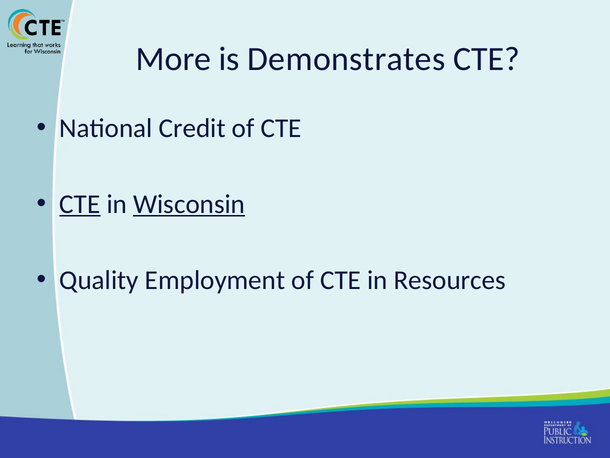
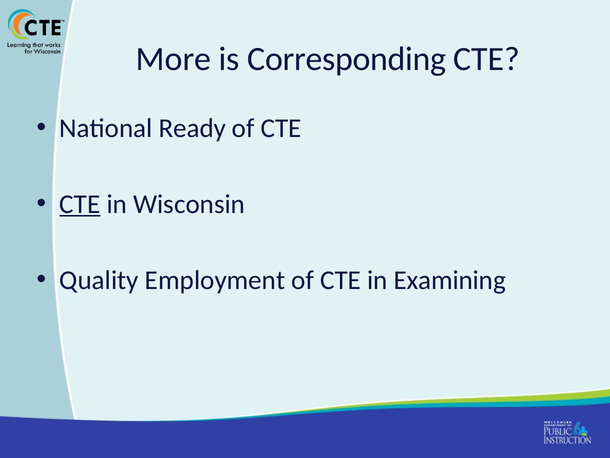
Demonstrates: Demonstrates -> Corresponding
Credit: Credit -> Ready
Wisconsin underline: present -> none
Resources: Resources -> Examining
